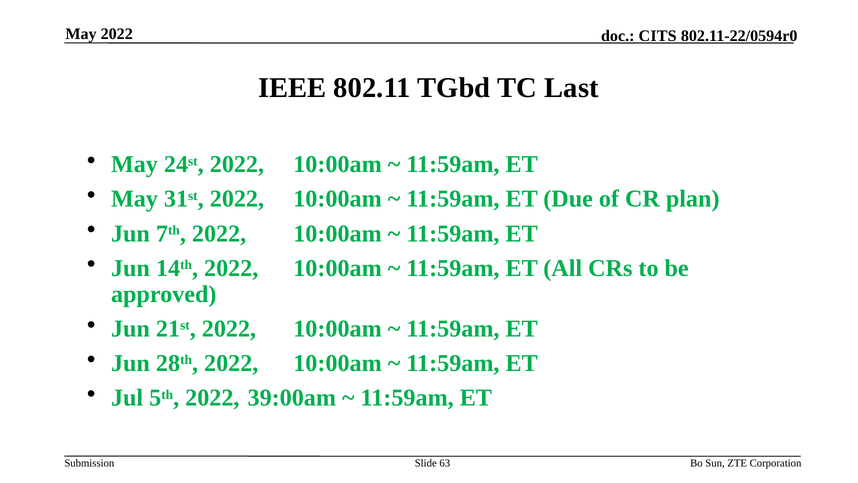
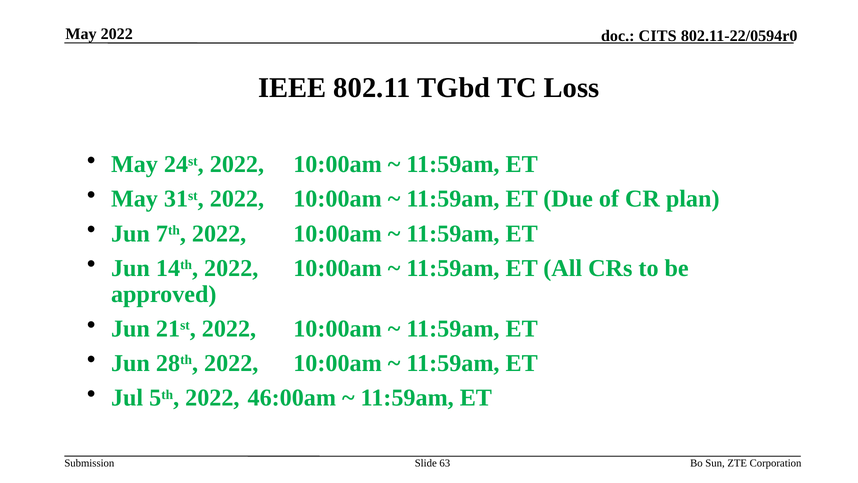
Last: Last -> Loss
39:00am: 39:00am -> 46:00am
